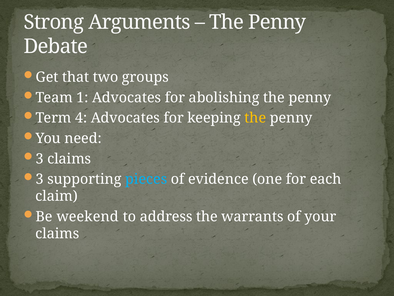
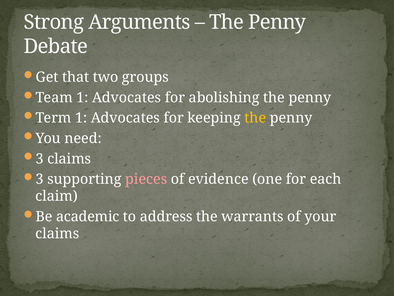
Term 4: 4 -> 1
pieces colour: light blue -> pink
weekend: weekend -> academic
